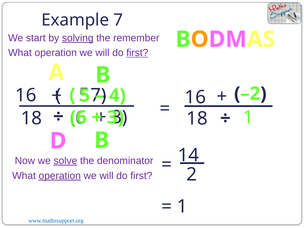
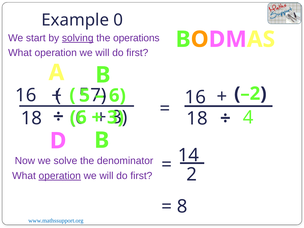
Example 7: 7 -> 0
remember: remember -> operations
first at (137, 53) underline: present -> none
4 at (117, 95): 4 -> 6
18 1: 1 -> 4
solve underline: present -> none
1 at (182, 207): 1 -> 8
